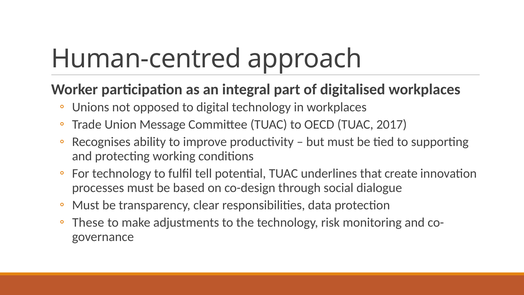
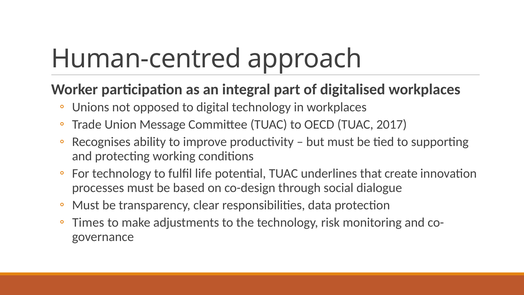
tell: tell -> life
These: These -> Times
